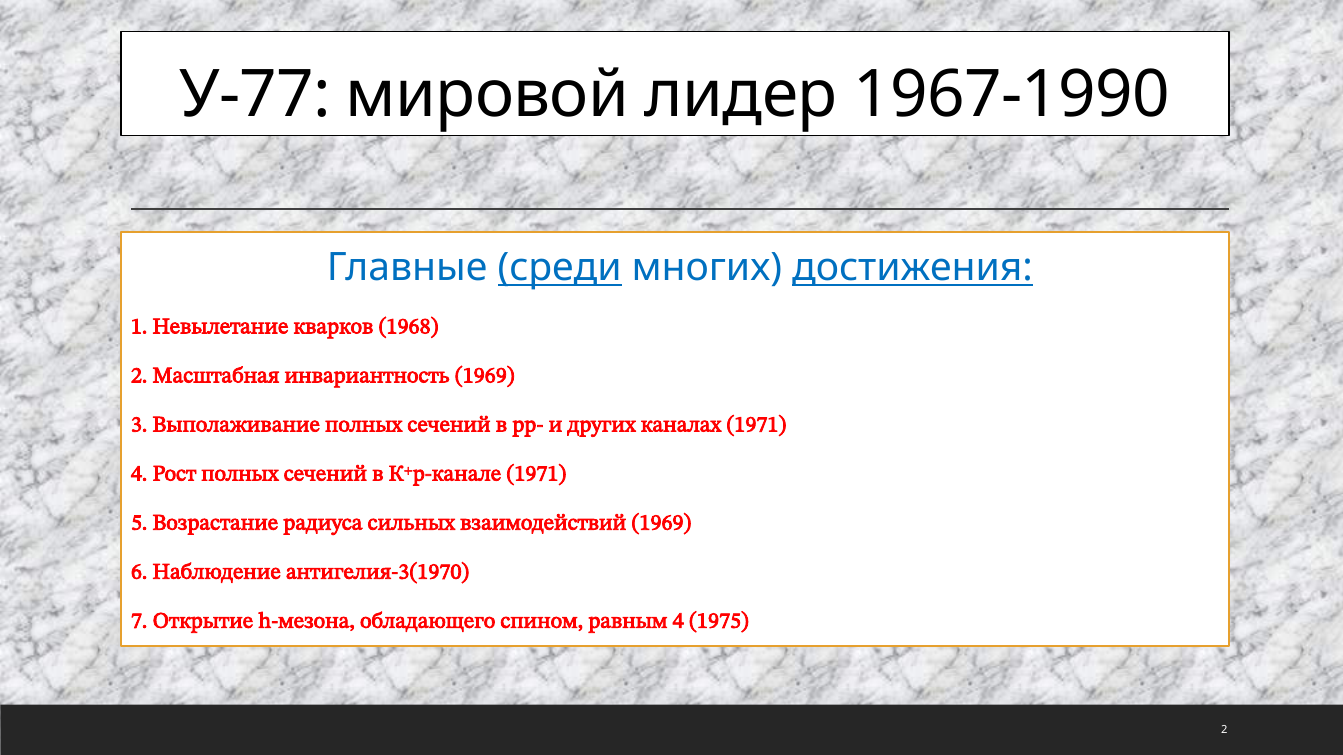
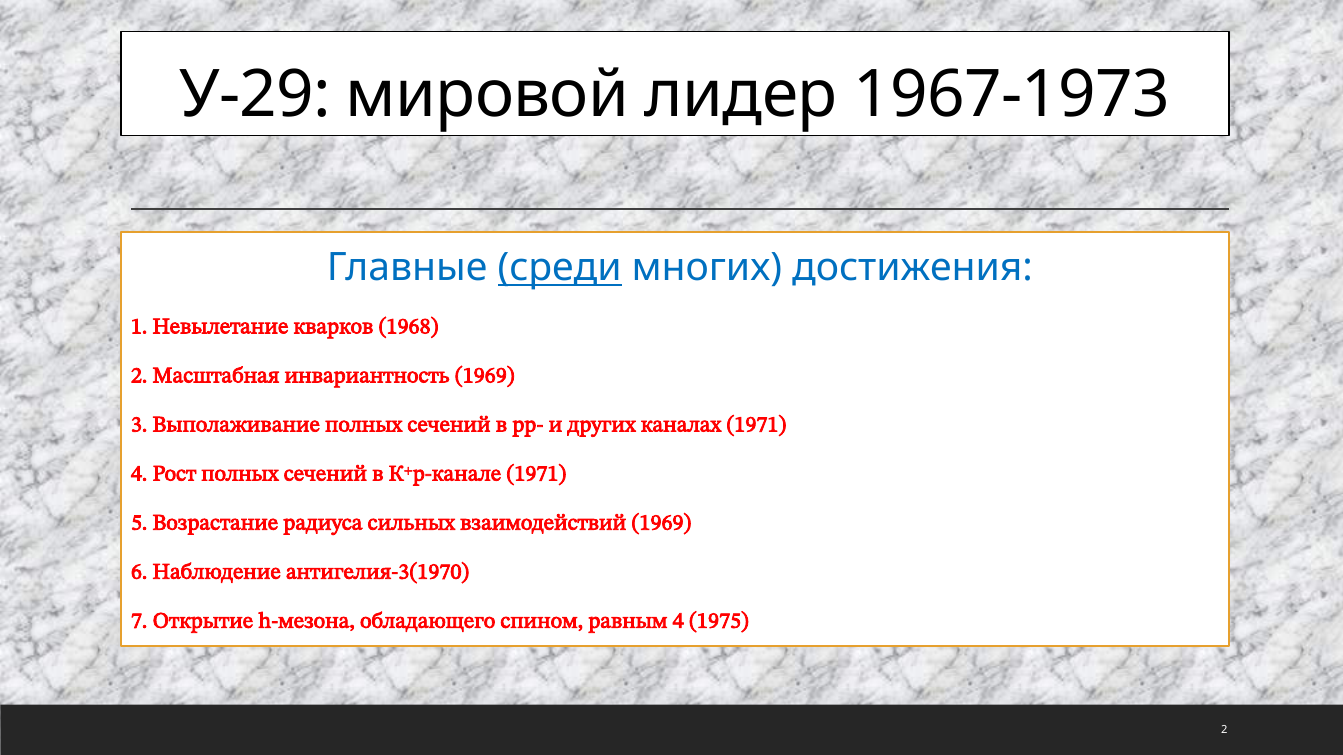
У-77: У-77 -> У-29
1967-1990: 1967-1990 -> 1967-1973
достижения underline: present -> none
